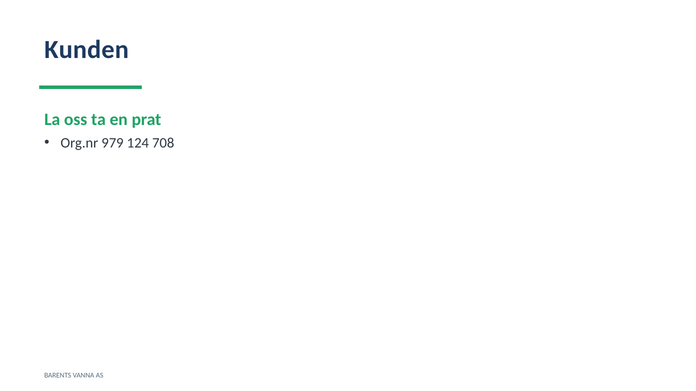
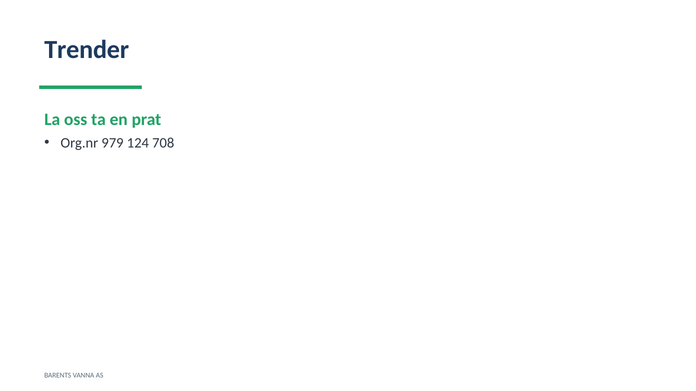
Kunden: Kunden -> Trender
